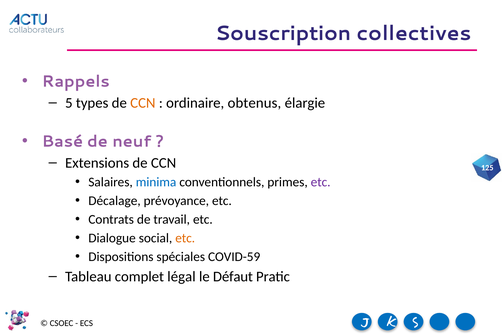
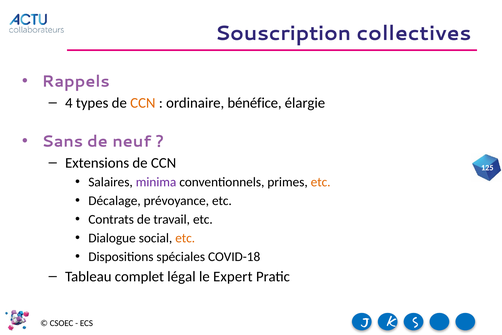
5: 5 -> 4
obtenus: obtenus -> bénéfice
Basé: Basé -> Sans
minima colour: blue -> purple
etc at (321, 182) colour: purple -> orange
COVID-59: COVID-59 -> COVID-18
Défaut: Défaut -> Expert
